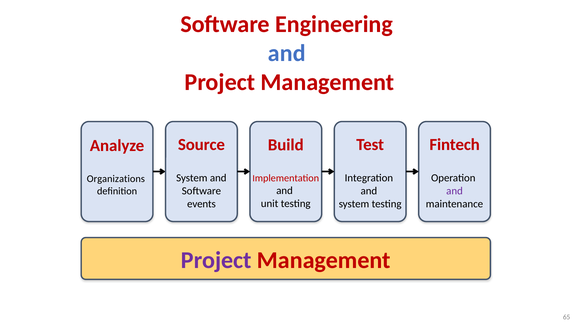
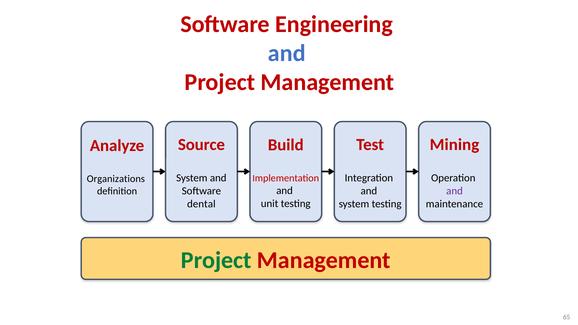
Fintech: Fintech -> Mining
events: events -> dental
Project at (216, 260) colour: purple -> green
